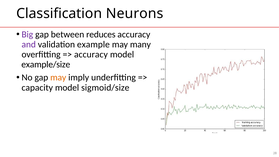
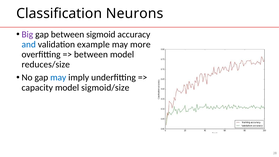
reduces: reduces -> sigmoid
and colour: purple -> blue
many: many -> more
accuracy at (91, 54): accuracy -> between
example/size: example/size -> reduces/size
may at (58, 77) colour: orange -> blue
